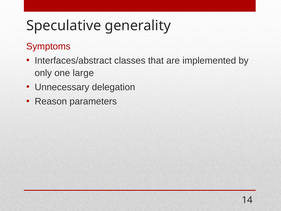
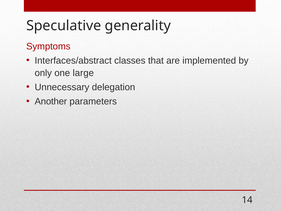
Reason: Reason -> Another
